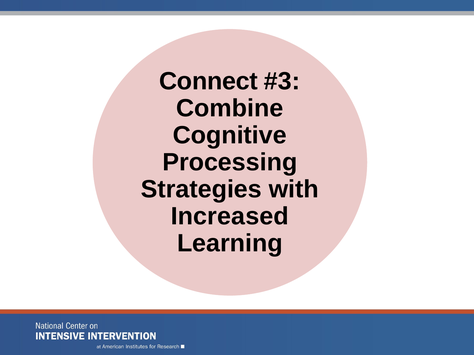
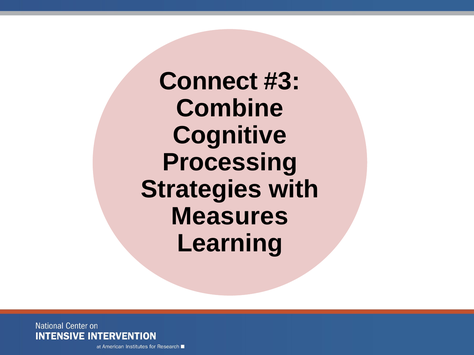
Increased: Increased -> Measures
